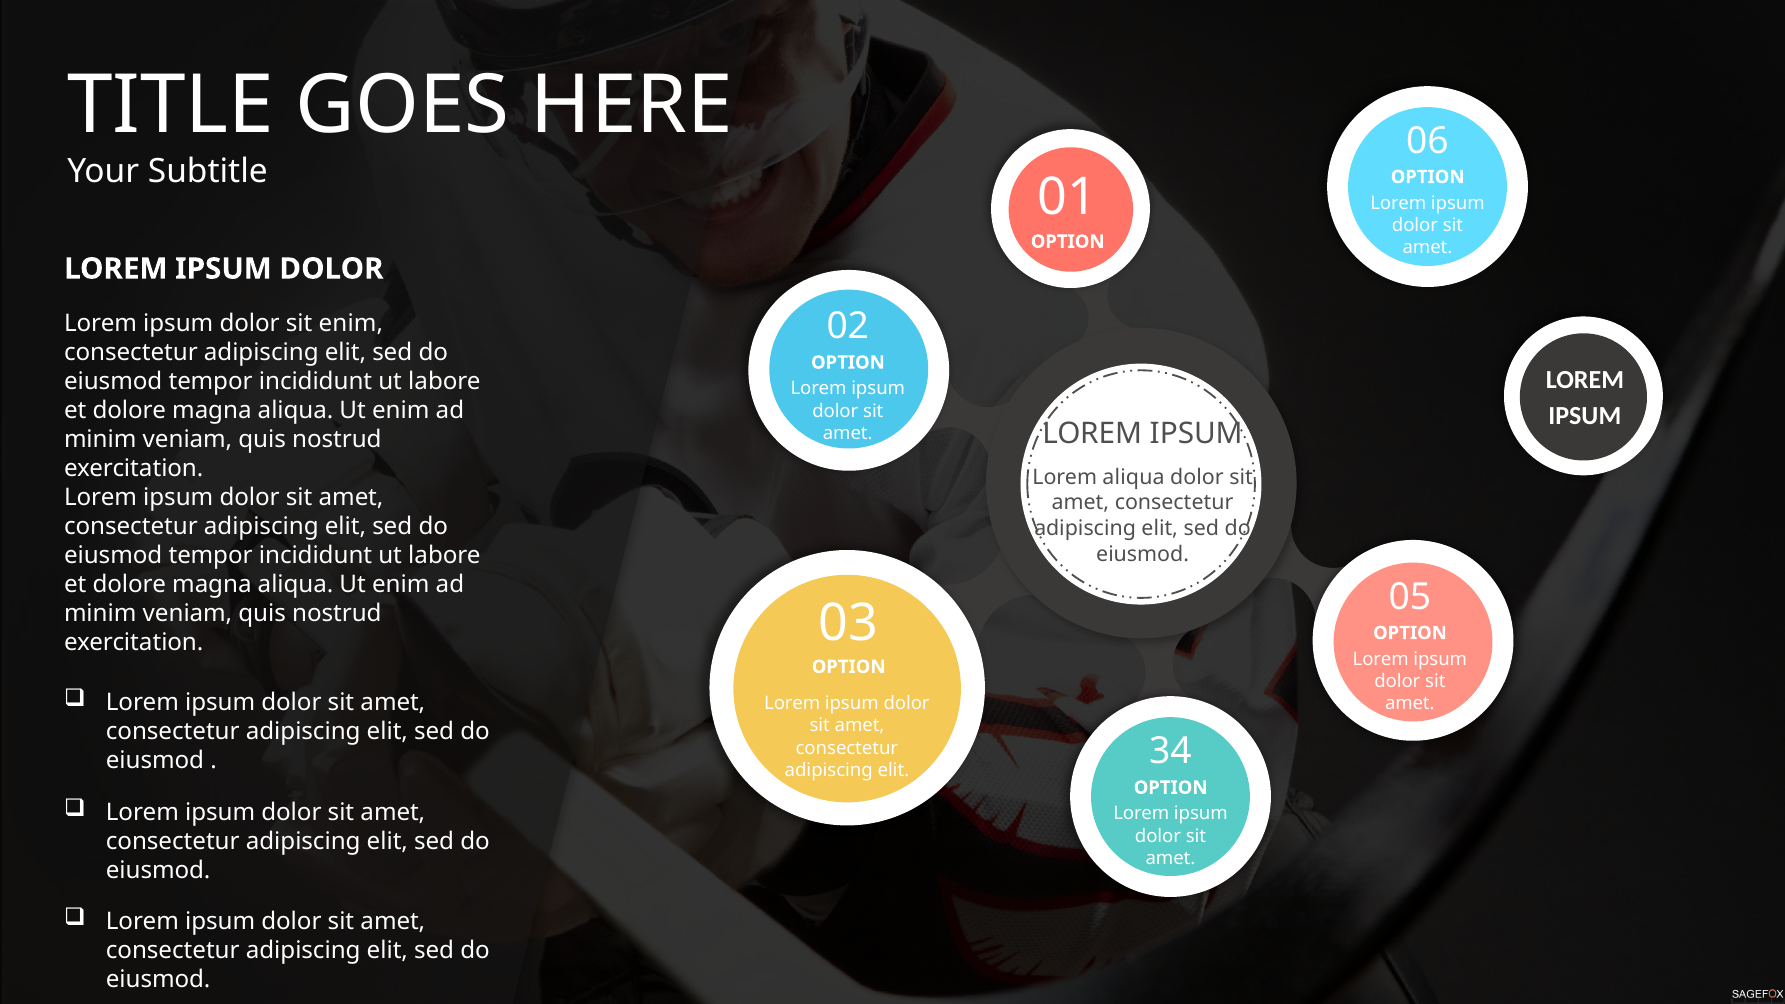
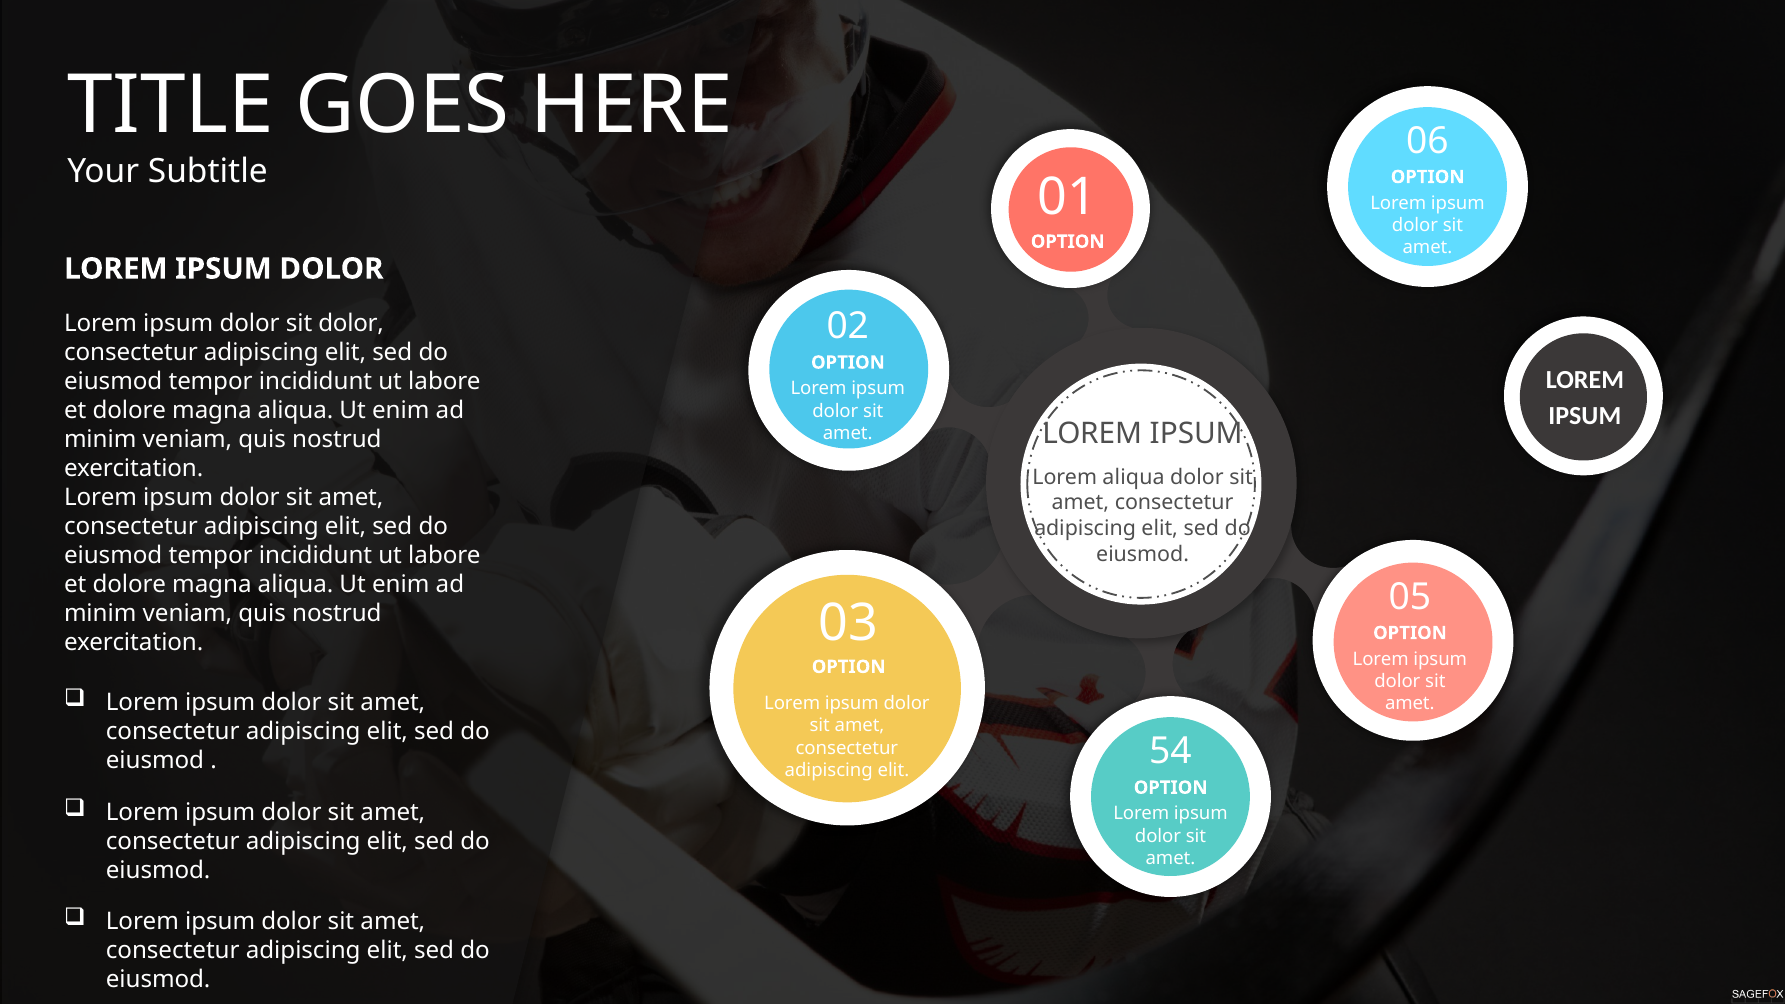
sit enim: enim -> dolor
34: 34 -> 54
